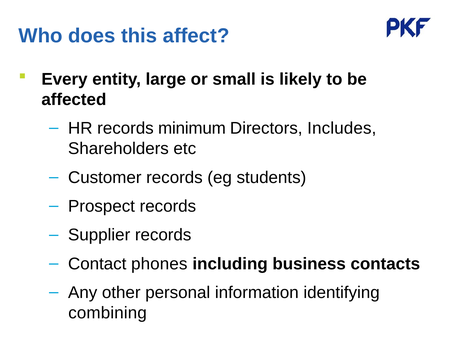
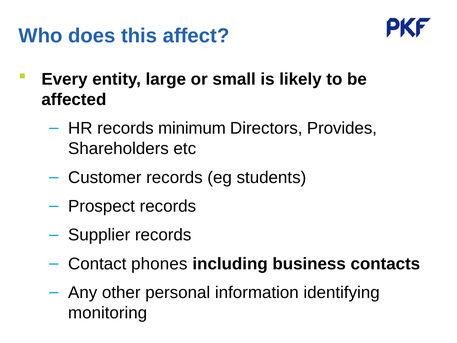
Includes: Includes -> Provides
combining: combining -> monitoring
